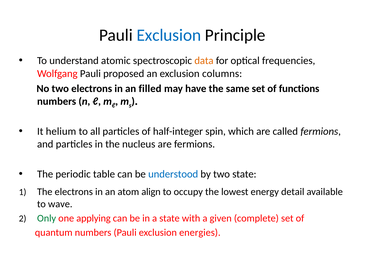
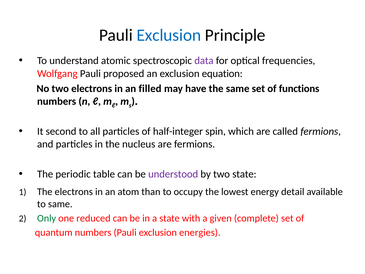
data colour: orange -> purple
columns: columns -> equation
helium: helium -> second
understood colour: blue -> purple
align: align -> than
to wave: wave -> same
applying: applying -> reduced
